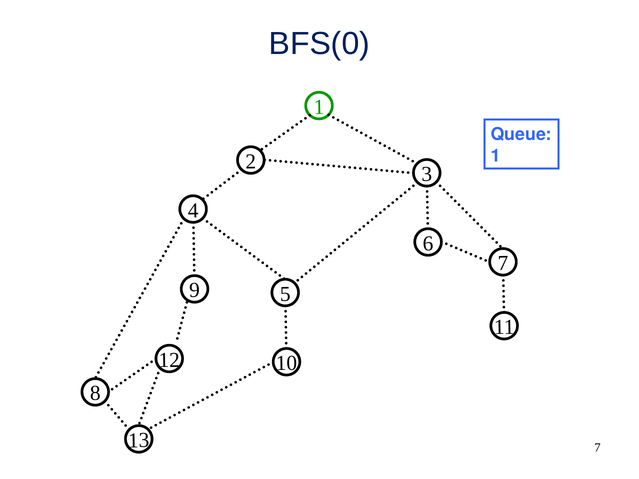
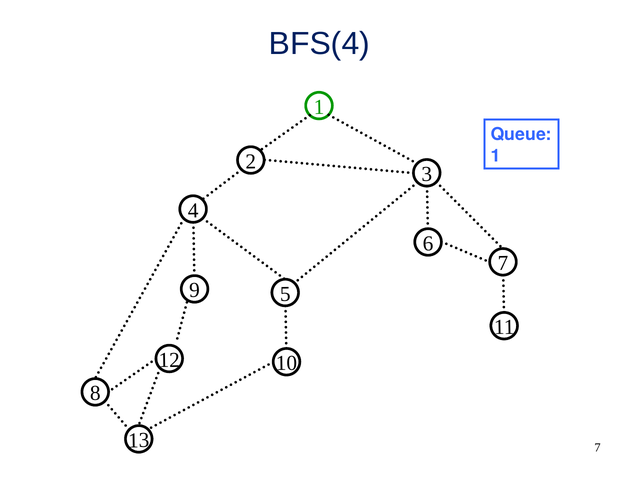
BFS(0: BFS(0 -> BFS(4
